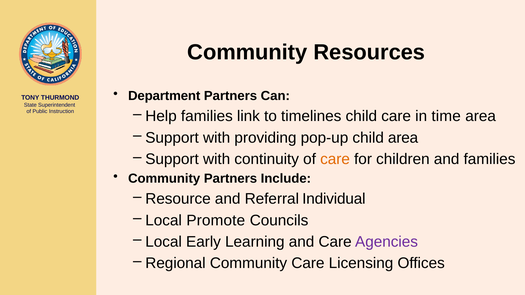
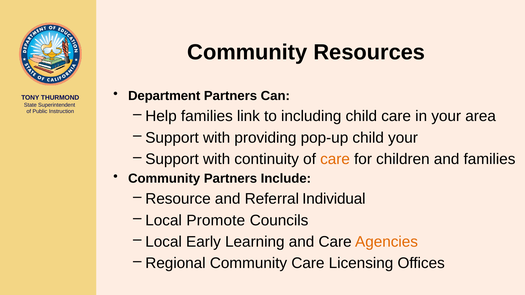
timelines: timelines -> including
in time: time -> your
child area: area -> your
Agencies colour: purple -> orange
